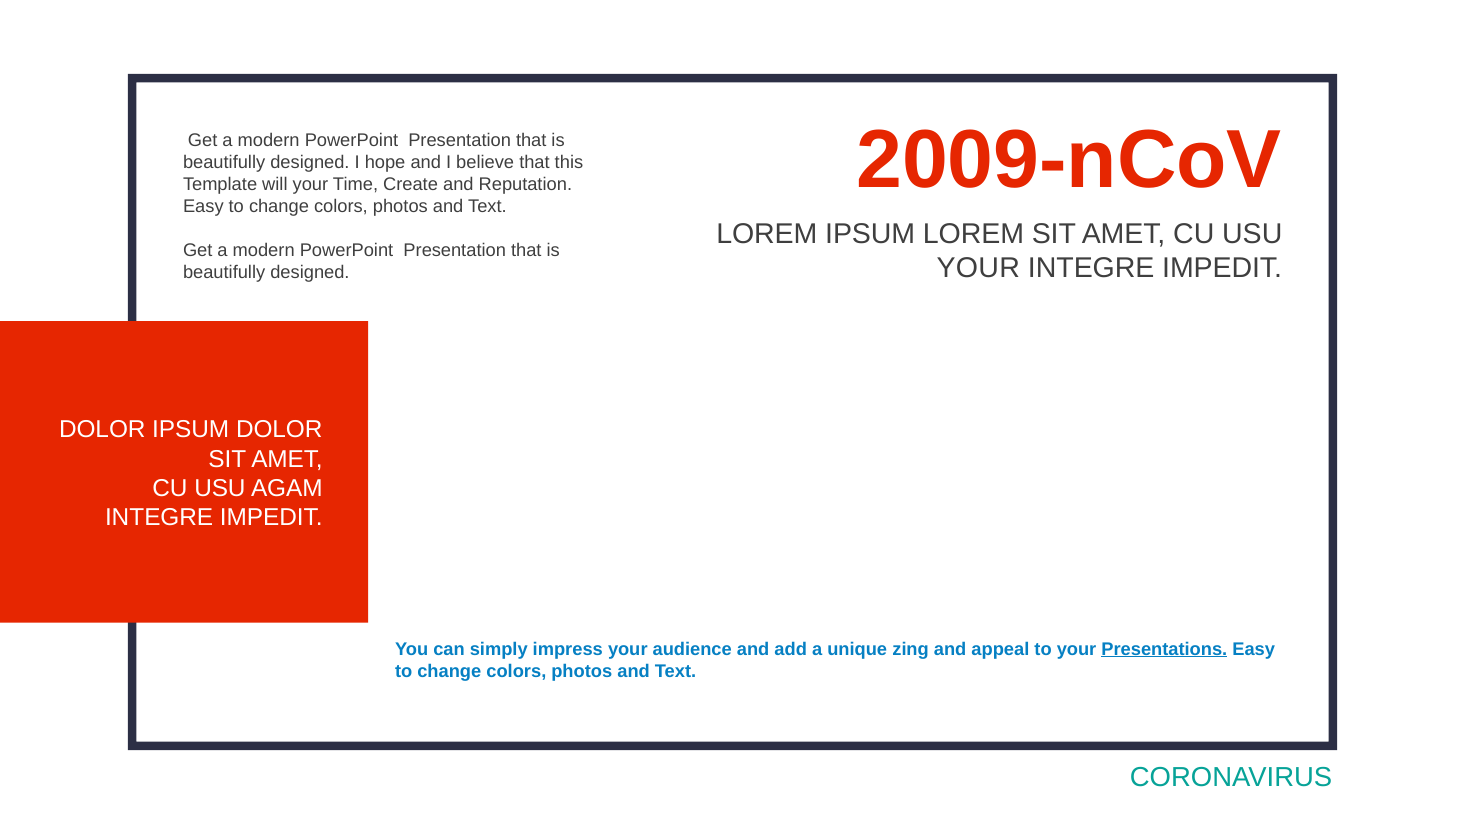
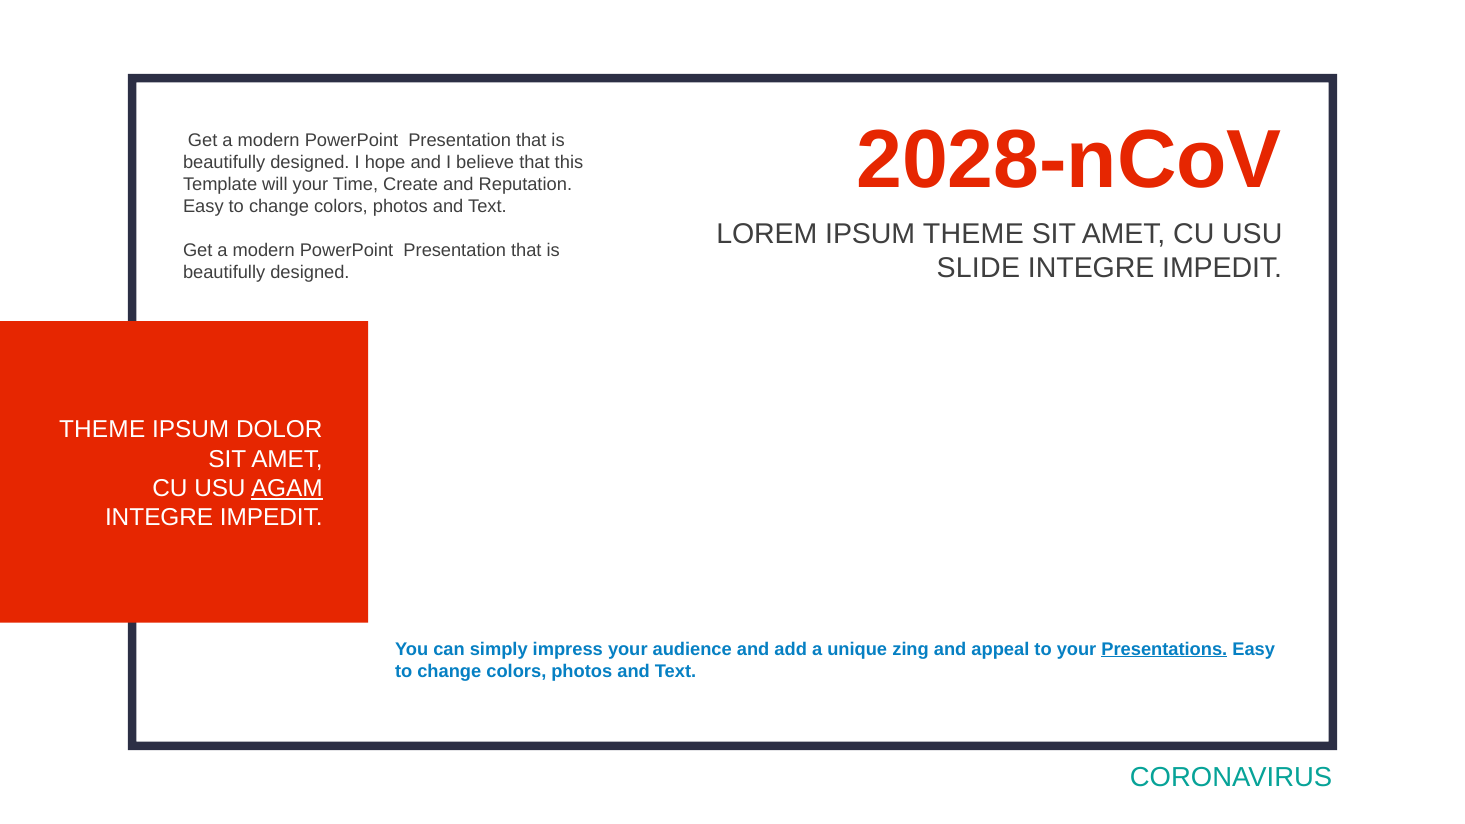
2009-nCoV: 2009-nCoV -> 2028-nCoV
IPSUM LOREM: LOREM -> THEME
YOUR at (978, 268): YOUR -> SLIDE
DOLOR at (102, 430): DOLOR -> THEME
AGAM underline: none -> present
